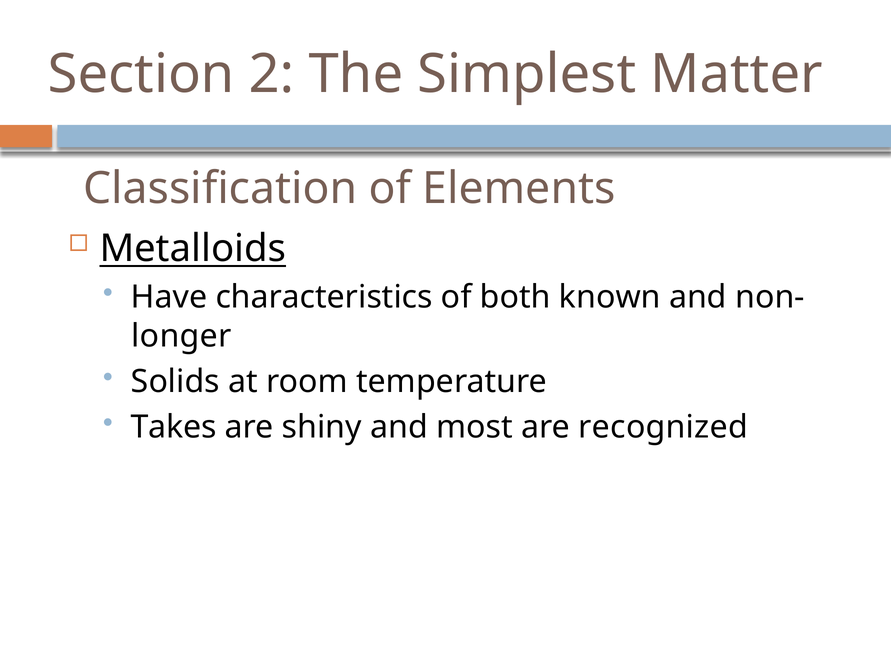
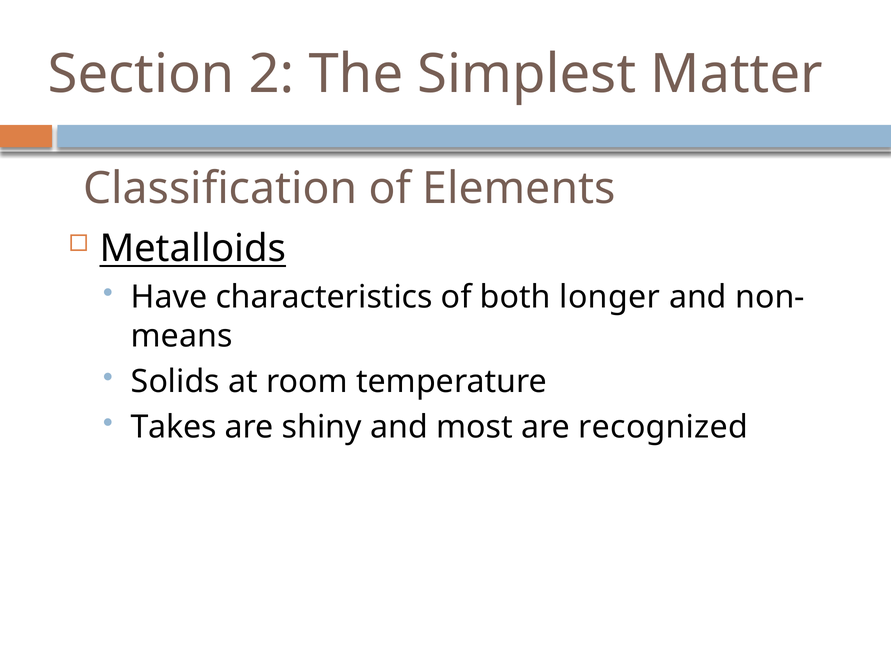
known: known -> longer
longer: longer -> means
